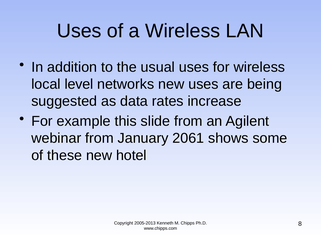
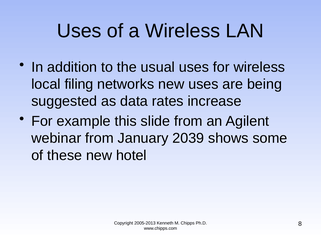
level: level -> filing
2061: 2061 -> 2039
